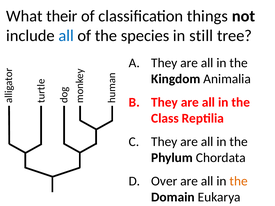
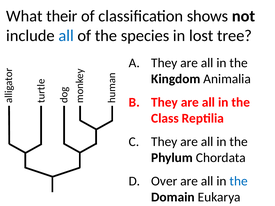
things: things -> shows
still: still -> lost
the at (239, 181) colour: orange -> blue
